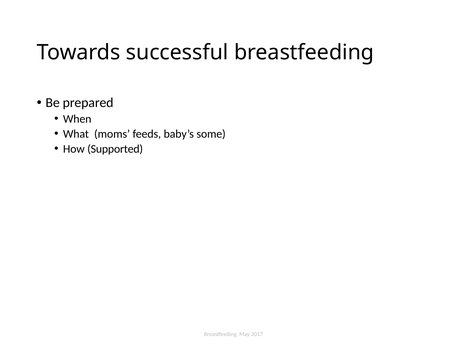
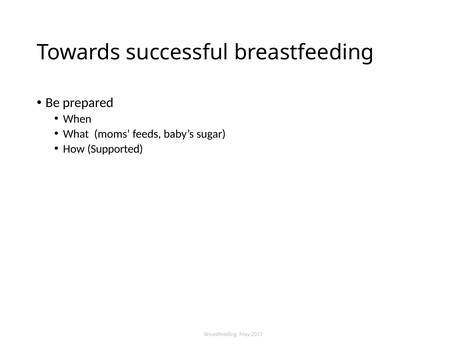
some: some -> sugar
